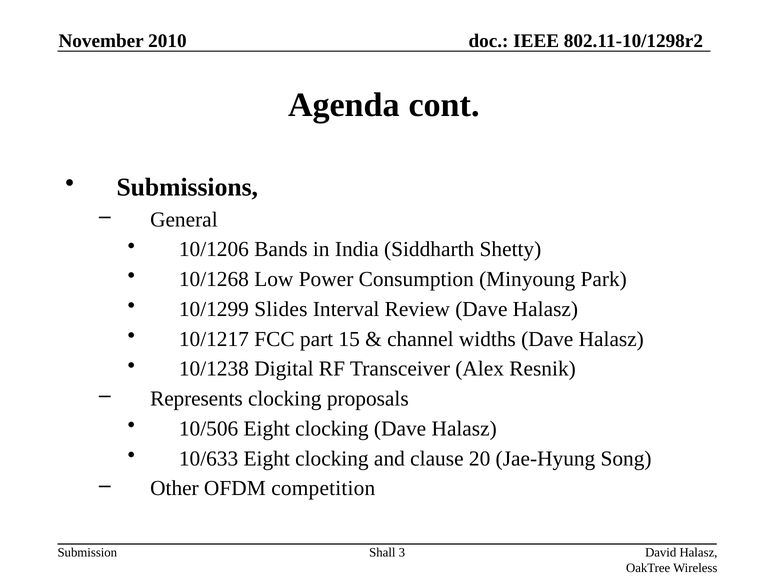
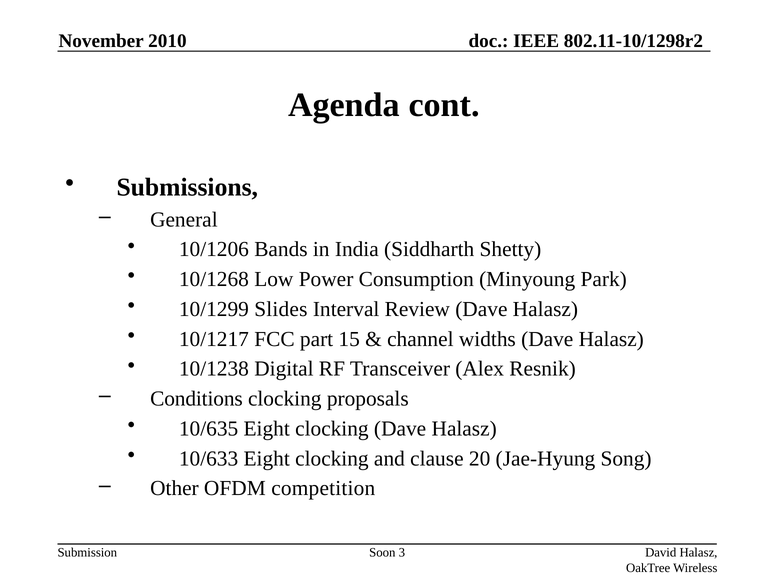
Represents: Represents -> Conditions
10/506: 10/506 -> 10/635
Shall: Shall -> Soon
